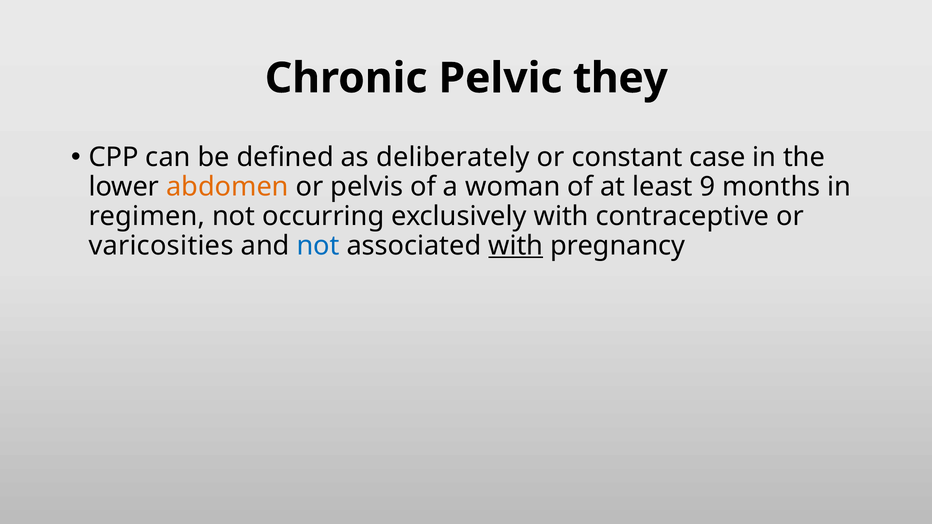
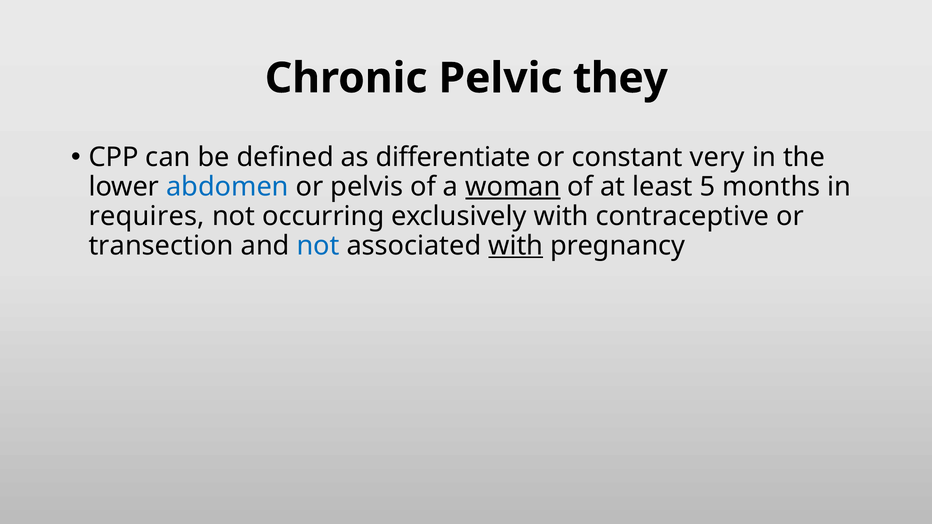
deliberately: deliberately -> differentiate
case: case -> very
abdomen colour: orange -> blue
woman underline: none -> present
9: 9 -> 5
regimen: regimen -> requires
varicosities: varicosities -> transection
